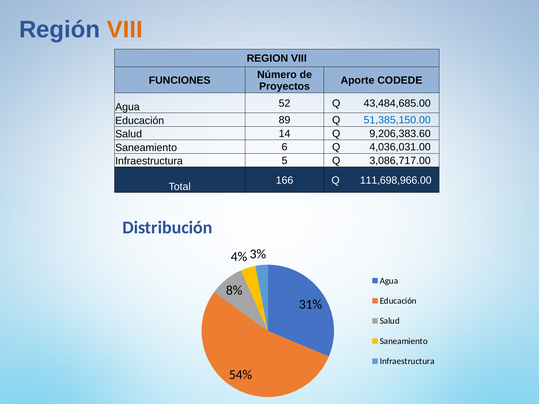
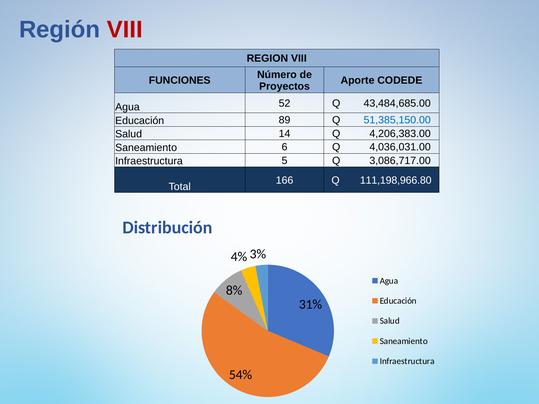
VIII at (125, 30) colour: orange -> red
9,206,383.60: 9,206,383.60 -> 4,206,383.00
111,698,966.00: 111,698,966.00 -> 111,198,966.80
